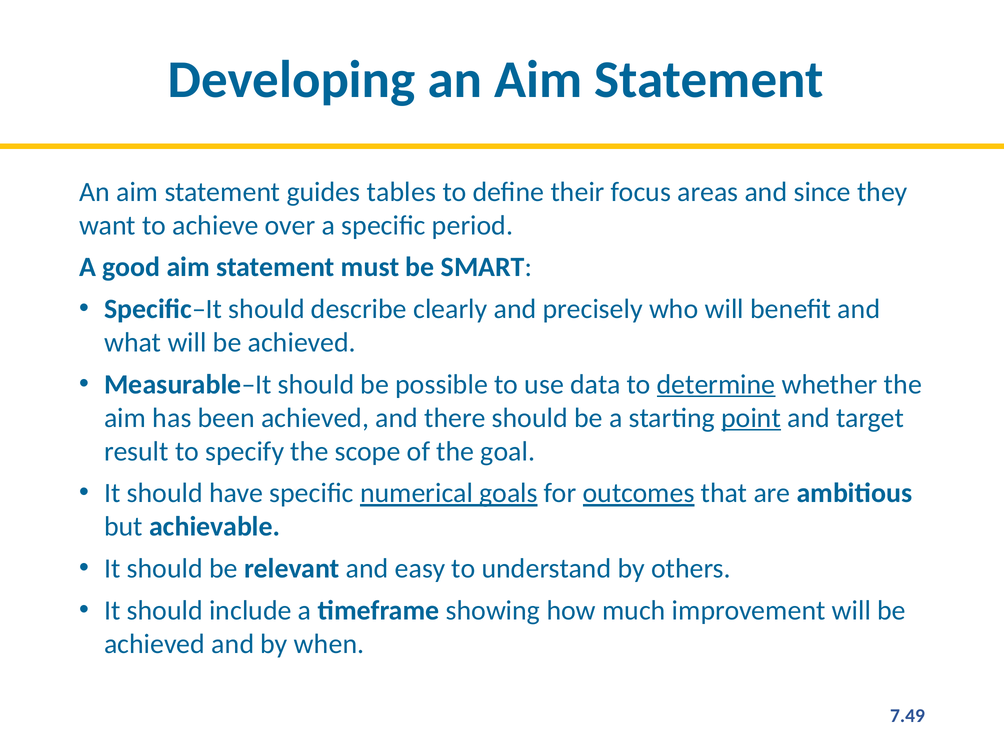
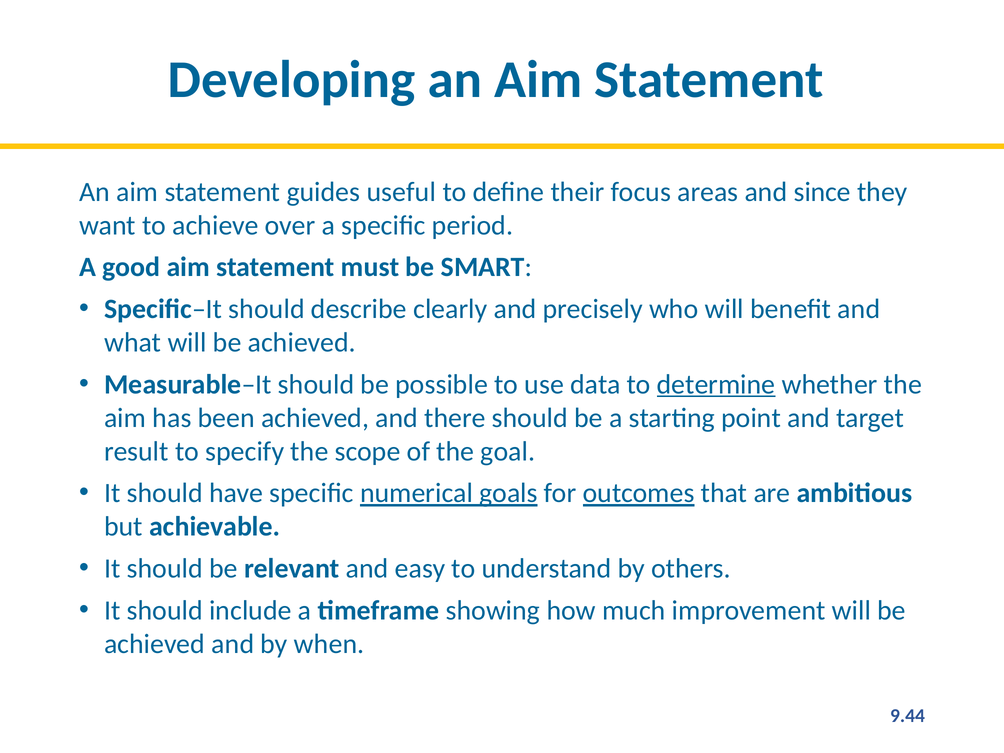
tables: tables -> useful
point underline: present -> none
7.49: 7.49 -> 9.44
